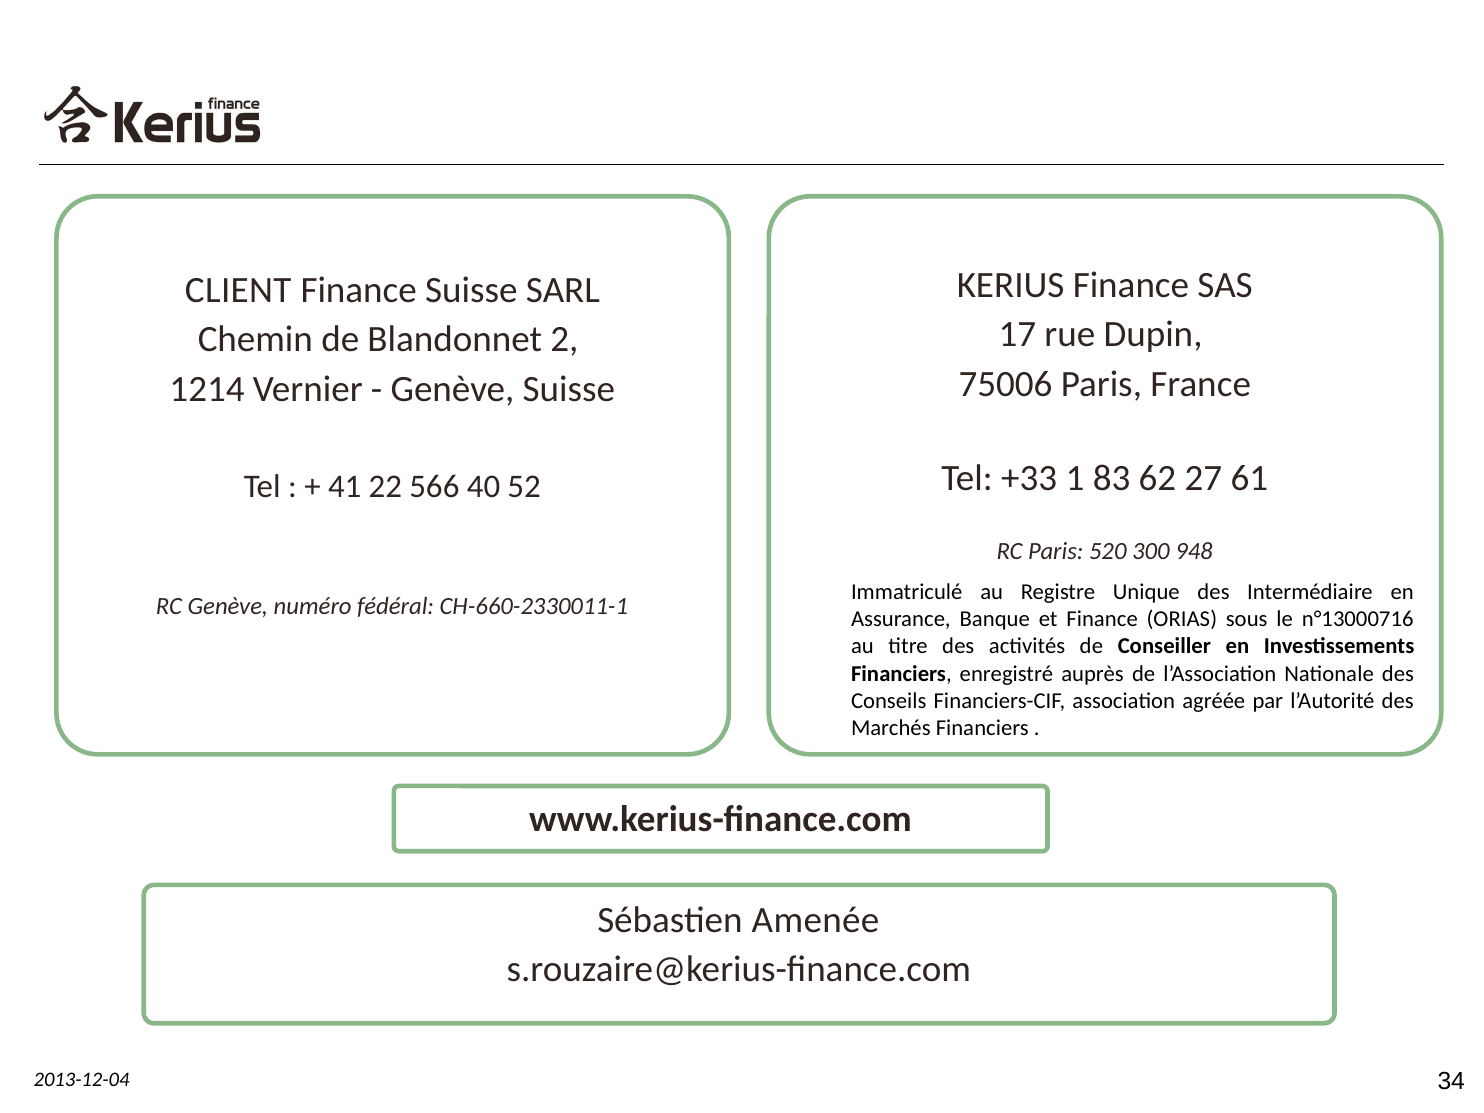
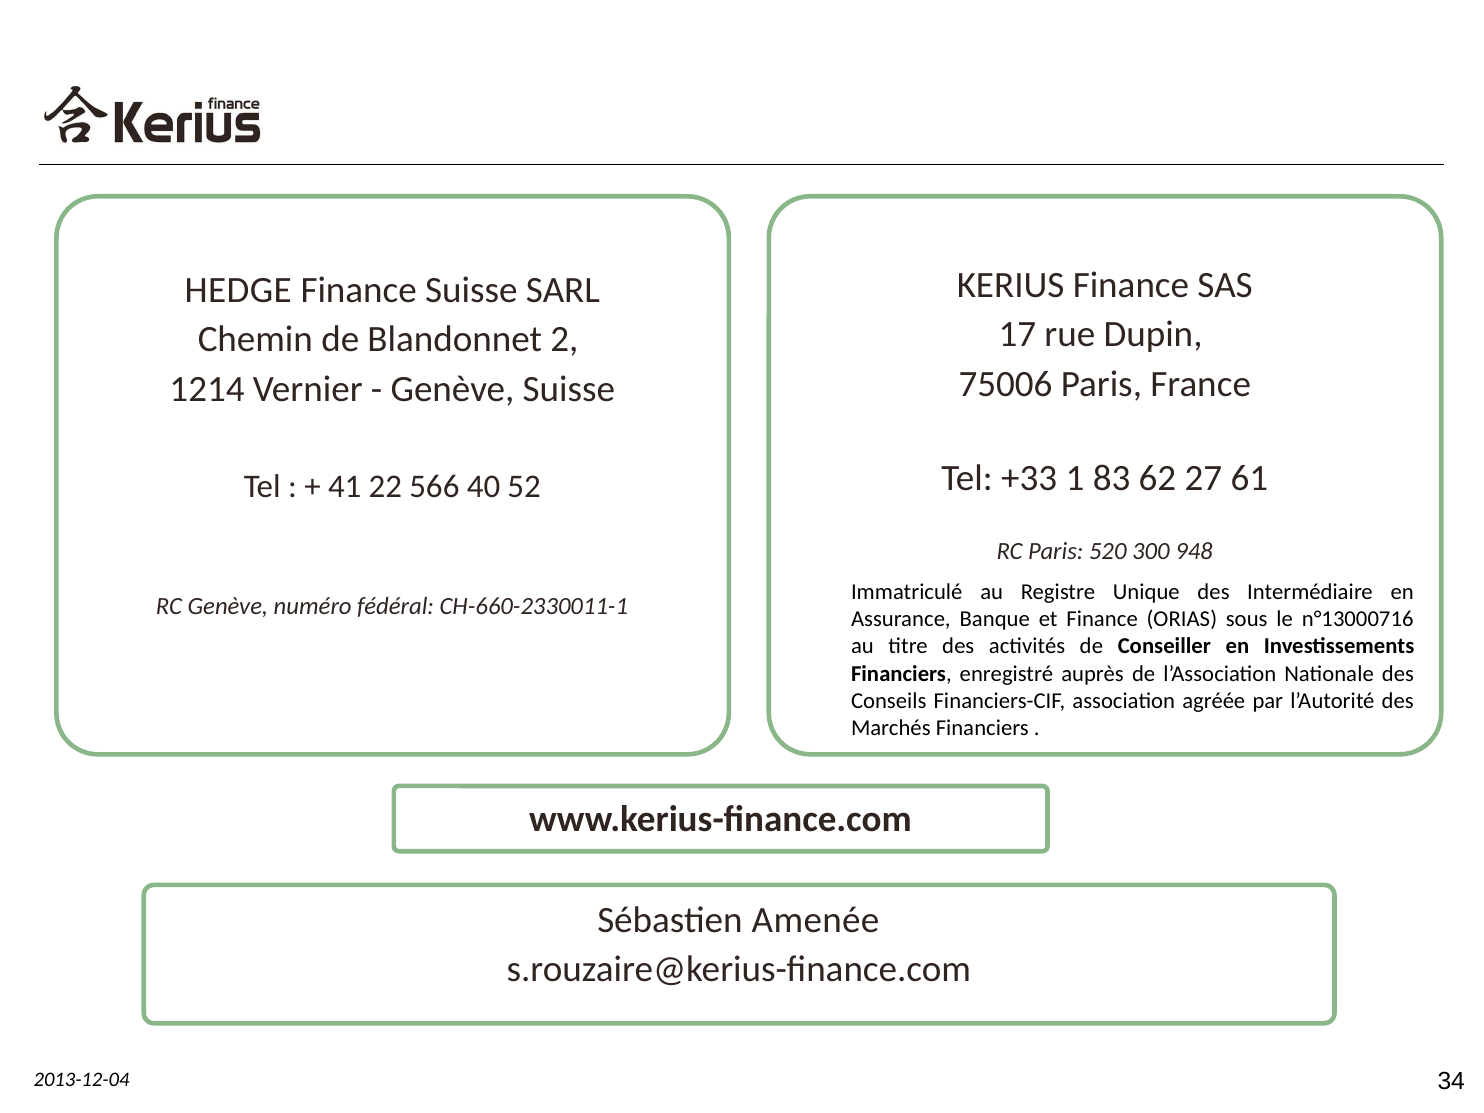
CLIENT: CLIENT -> HEDGE
